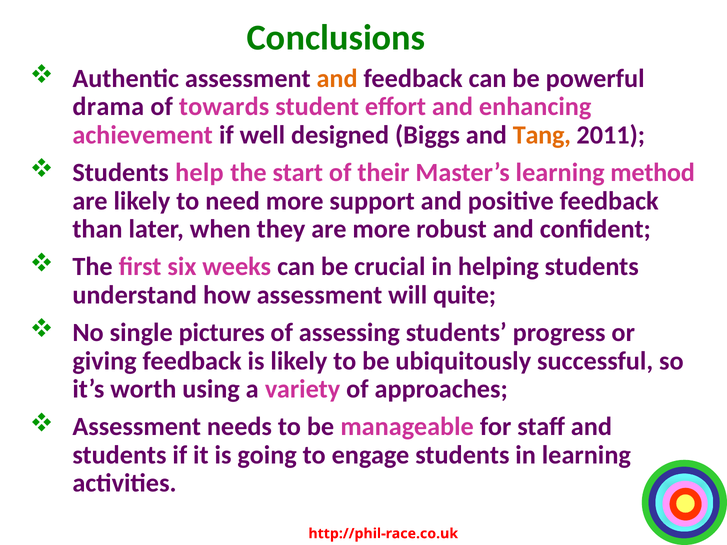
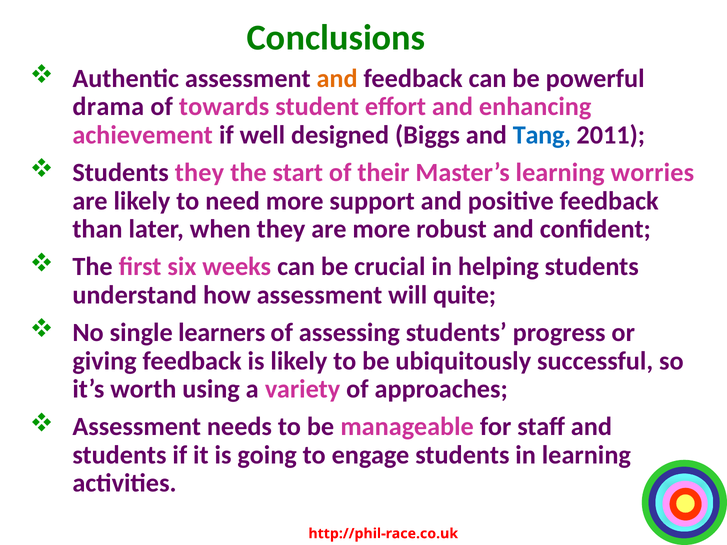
Tang colour: orange -> blue
Students help: help -> they
method: method -> worries
pictures: pictures -> learners
